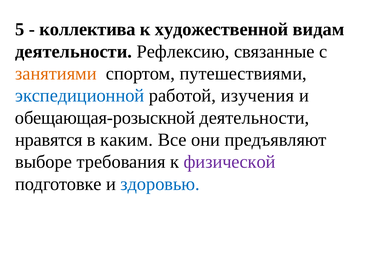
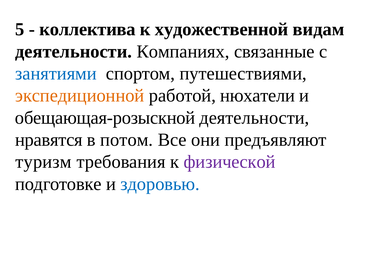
Рефлексию: Рефлексию -> Компаниях
занятиями colour: orange -> blue
экспедиционной colour: blue -> orange
изучения: изучения -> нюхатели
каким: каким -> потом
выборе: выборе -> туризм
